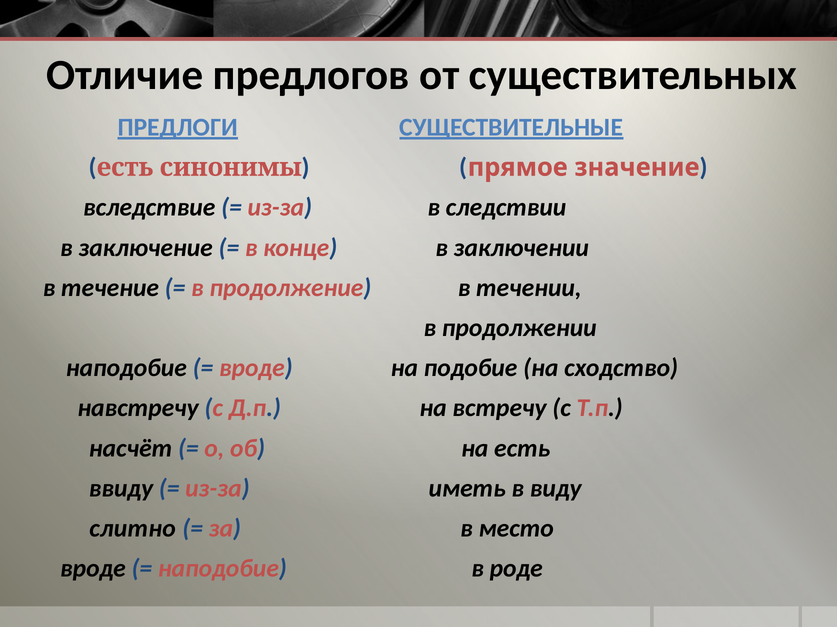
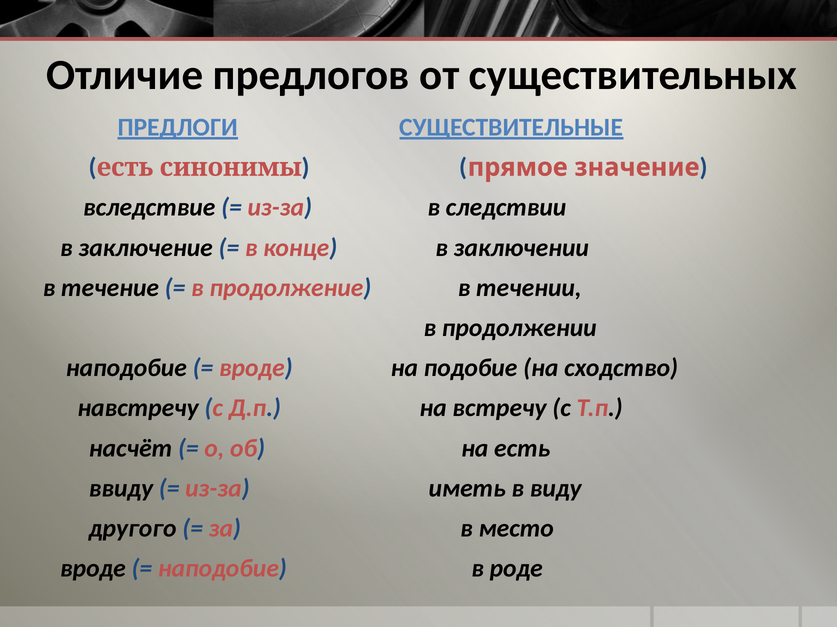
слитно: слитно -> другого
